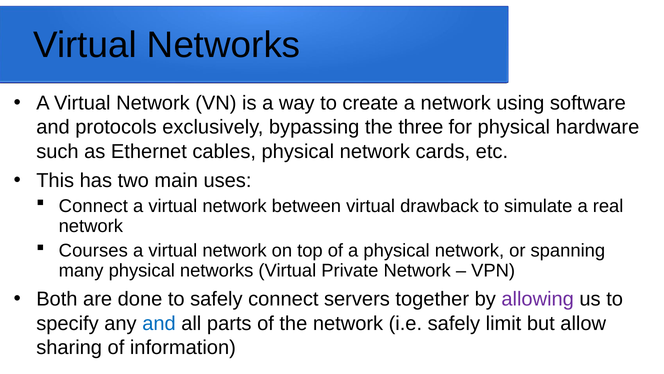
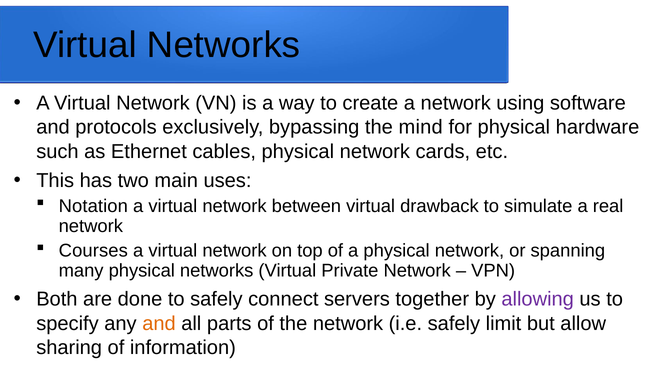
three: three -> mind
Connect at (93, 206): Connect -> Notation
and at (159, 323) colour: blue -> orange
